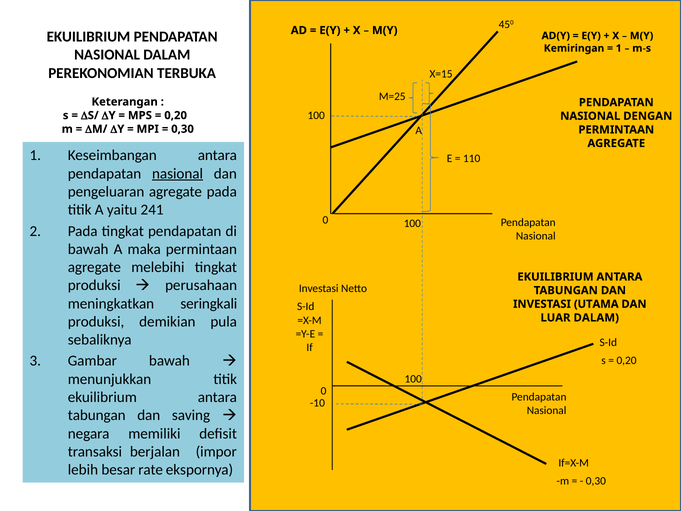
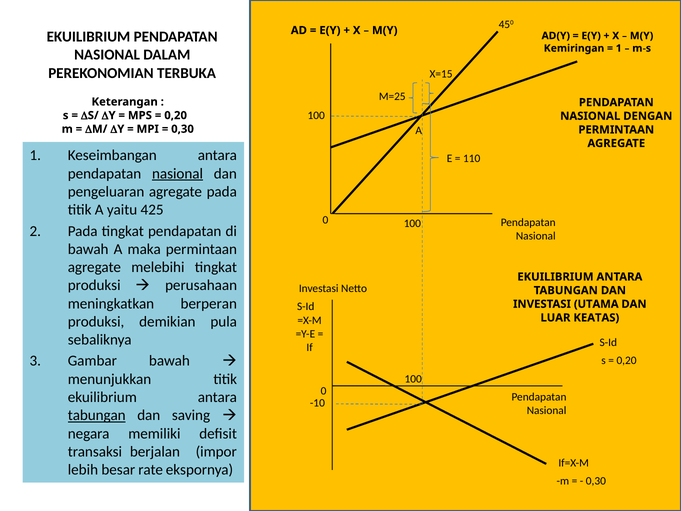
241: 241 -> 425
seringkali: seringkali -> berperan
LUAR DALAM: DALAM -> KEATAS
tabungan at (97, 415) underline: none -> present
